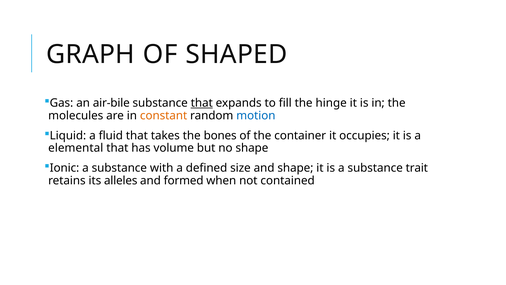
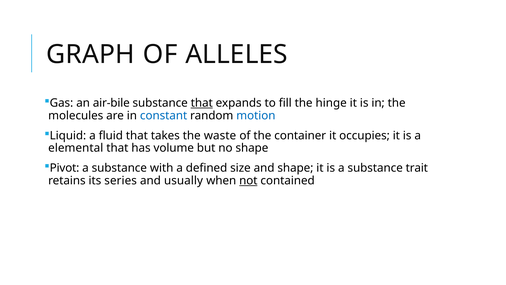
SHAPED: SHAPED -> ALLELES
constant colour: orange -> blue
bones: bones -> waste
Ionic: Ionic -> Pivot
alleles: alleles -> series
formed: formed -> usually
not underline: none -> present
